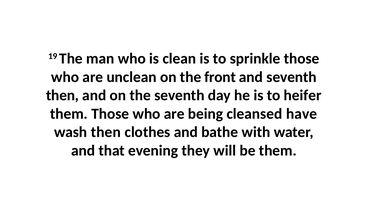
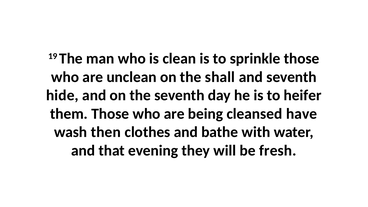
front: front -> shall
then at (62, 95): then -> hide
be them: them -> fresh
